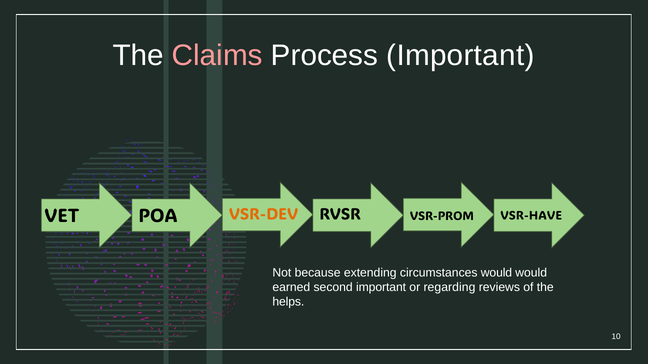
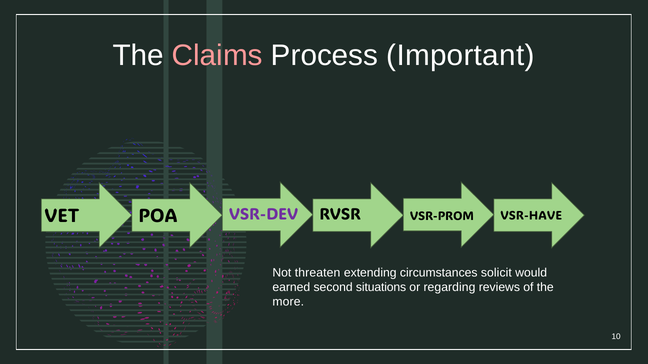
VSR-DEV colour: orange -> purple
because: because -> threaten
circumstances would: would -> solicit
second important: important -> situations
helps: helps -> more
